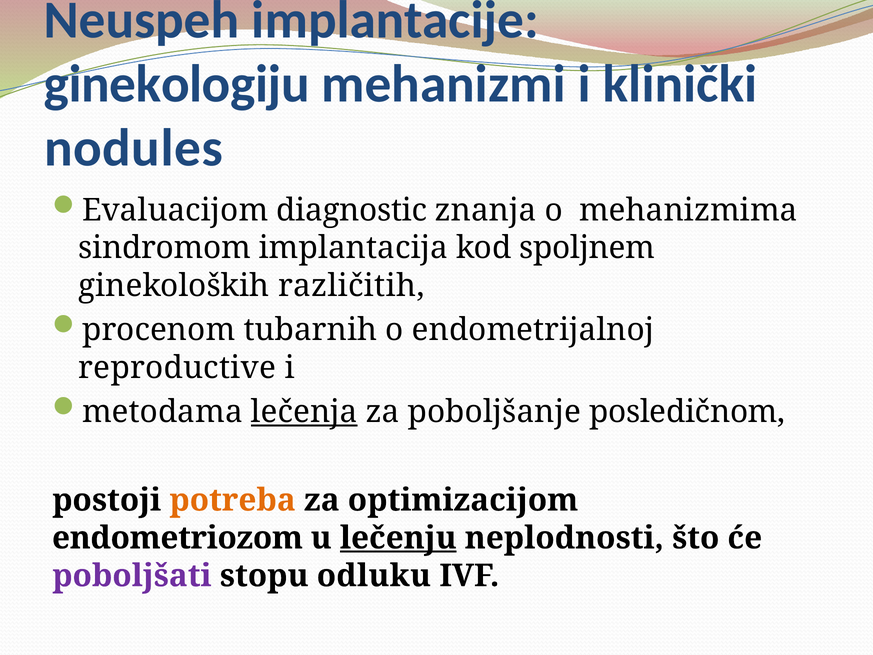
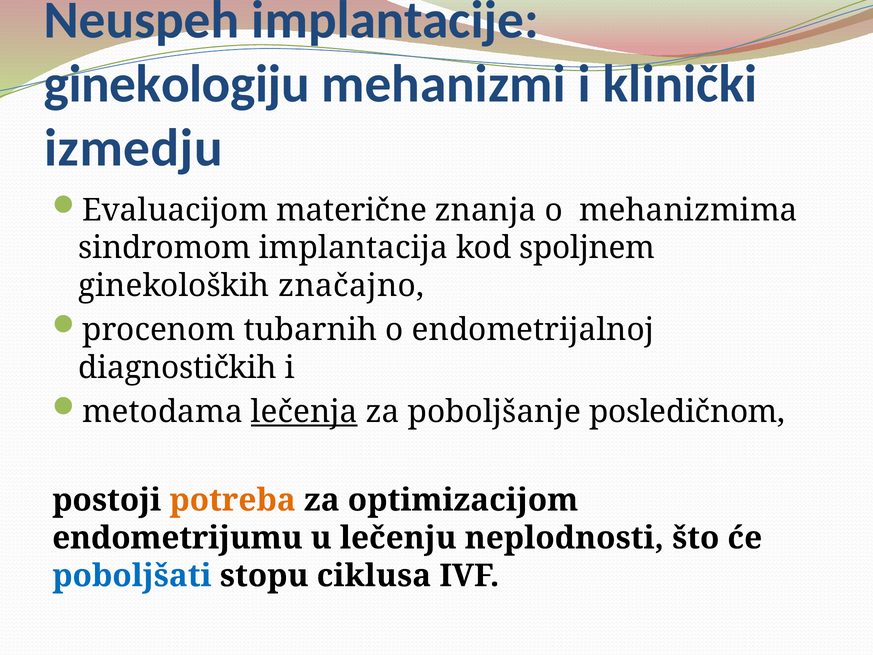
nodules: nodules -> izmedju
diagnostic: diagnostic -> materične
različitih: različitih -> značajno
reproductive: reproductive -> diagnostičkih
endometriozom: endometriozom -> endometrijumu
lečenju underline: present -> none
poboljšati colour: purple -> blue
odluku: odluku -> ciklusa
